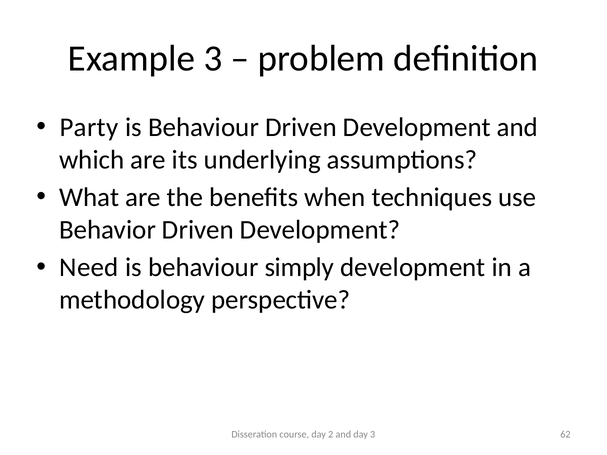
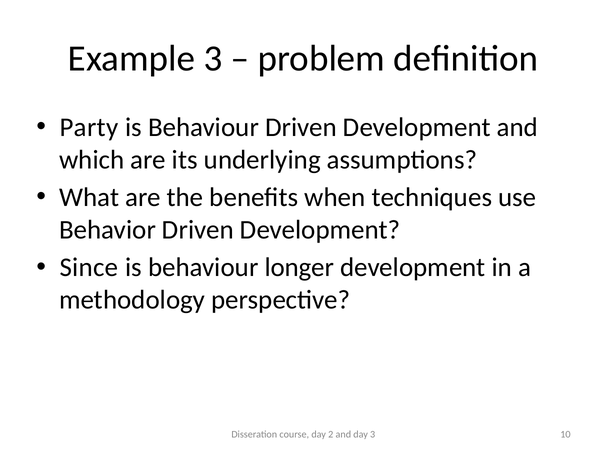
Need: Need -> Since
simply: simply -> longer
62: 62 -> 10
